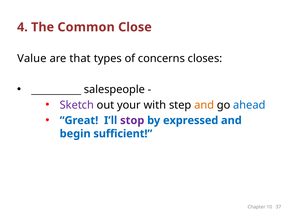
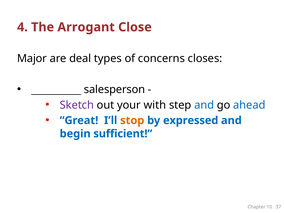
Common: Common -> Arrogant
Value: Value -> Major
that: that -> deal
salespeople: salespeople -> salesperson
and at (204, 105) colour: orange -> blue
stop colour: purple -> orange
